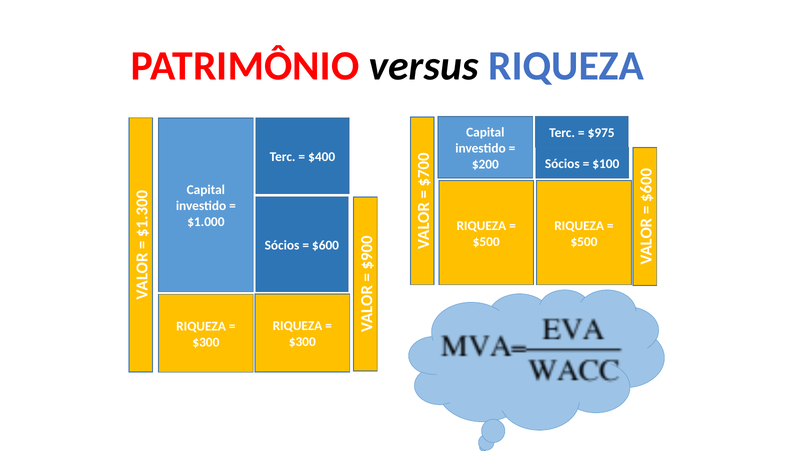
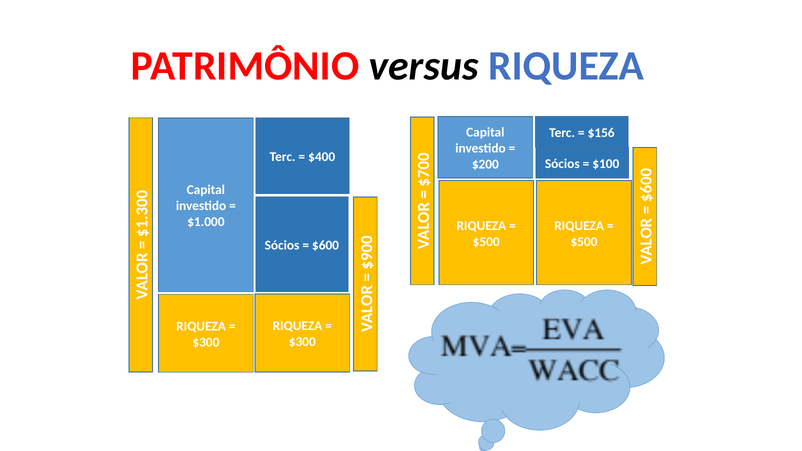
$975: $975 -> $156
